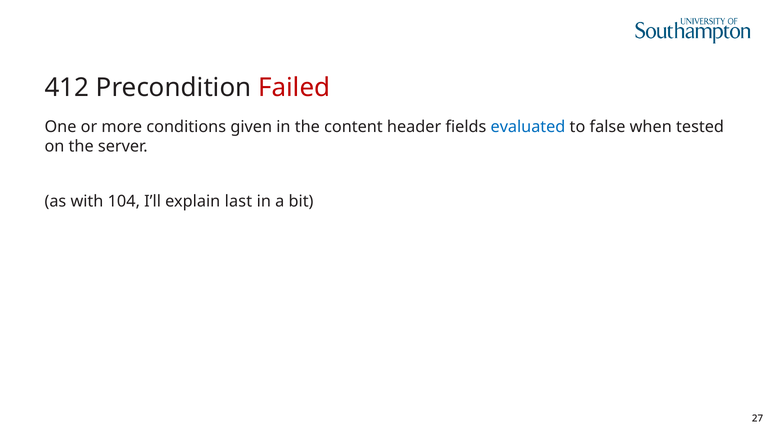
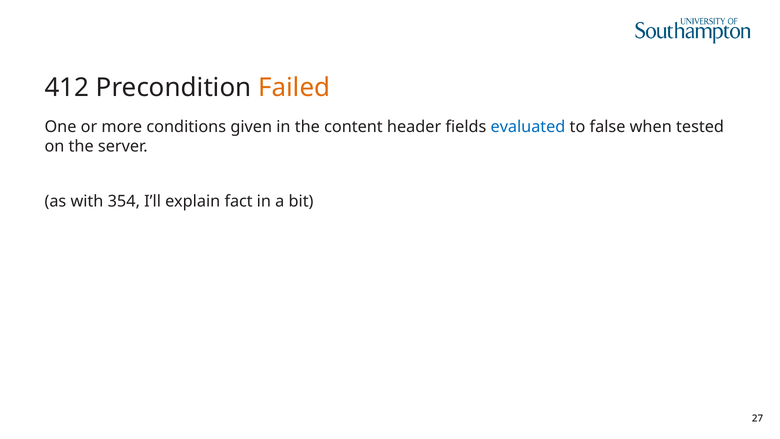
Failed colour: red -> orange
104: 104 -> 354
last: last -> fact
